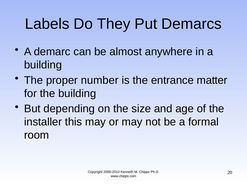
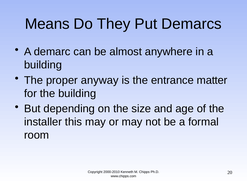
Labels: Labels -> Means
number: number -> anyway
